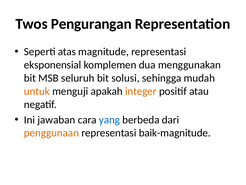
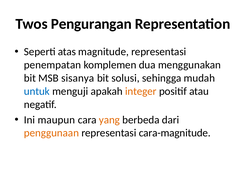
eksponensial: eksponensial -> penempatan
seluruh: seluruh -> sisanya
untuk colour: orange -> blue
jawaban: jawaban -> maupun
yang colour: blue -> orange
baik-magnitude: baik-magnitude -> cara-magnitude
